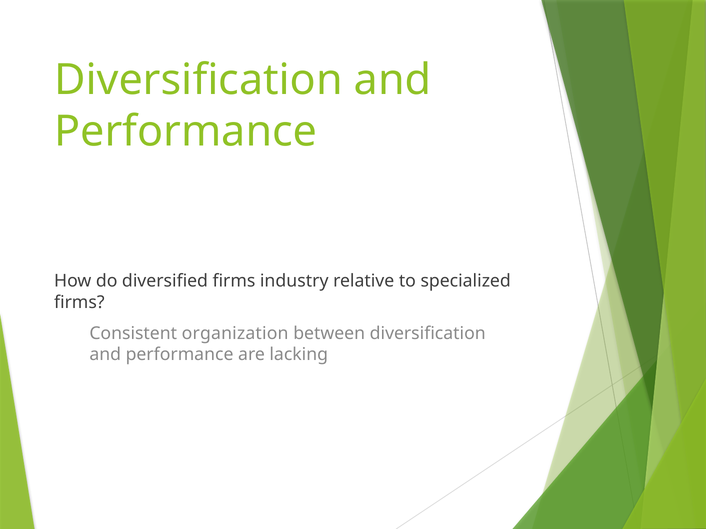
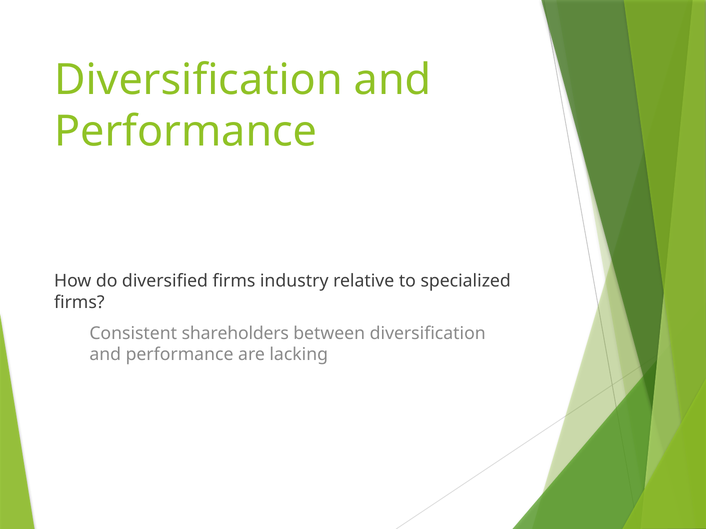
organization: organization -> shareholders
